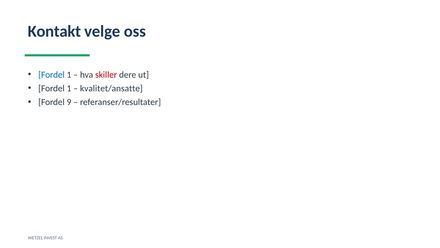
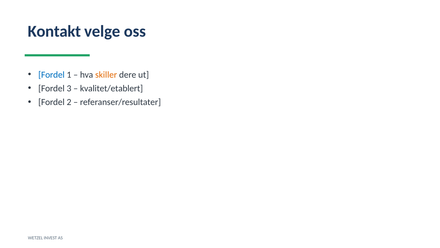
skiller colour: red -> orange
1 at (69, 88): 1 -> 3
kvalitet/ansatte: kvalitet/ansatte -> kvalitet/etablert
9: 9 -> 2
